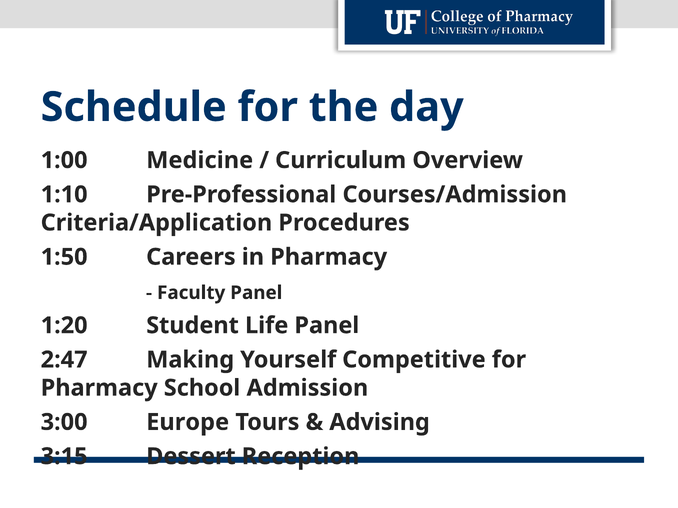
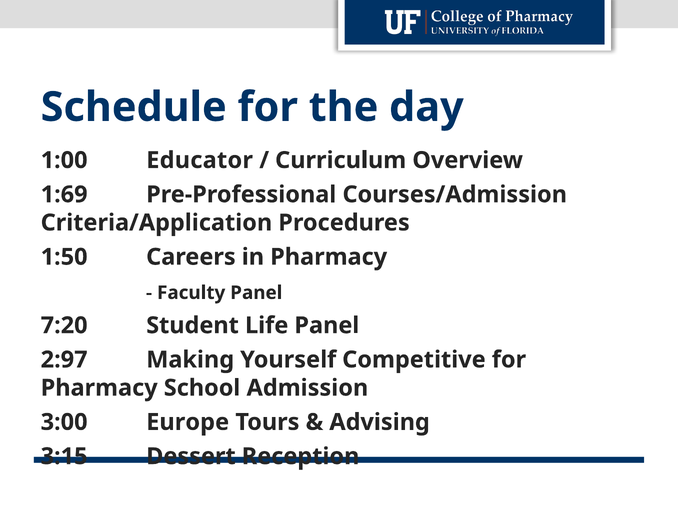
Medicine: Medicine -> Educator
1:10: 1:10 -> 1:69
1:20: 1:20 -> 7:20
2:47: 2:47 -> 2:97
